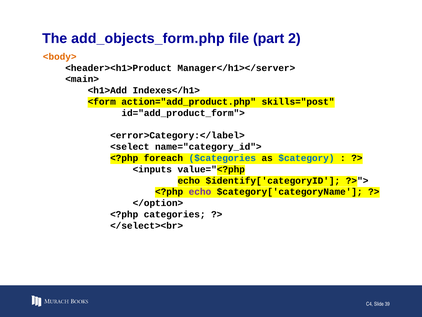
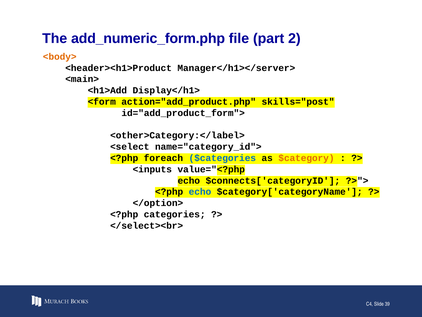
add_objects_form.php: add_objects_form.php -> add_numeric_form.php
Indexes</h1>: Indexes</h1> -> Display</h1>
<error>Category:</label>: <error>Category:</label> -> <other>Category:</label>
$category colour: blue -> orange
$identify['categoryID: $identify['categoryID -> $connects['categoryID
echo at (200, 192) colour: purple -> blue
